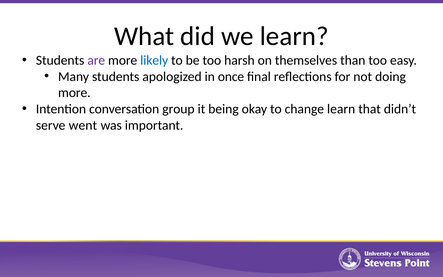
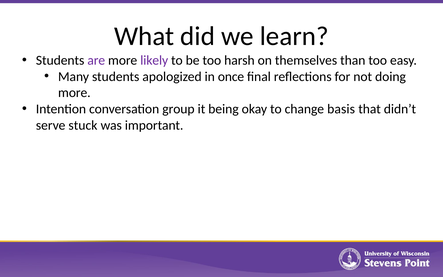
likely colour: blue -> purple
change learn: learn -> basis
went: went -> stuck
